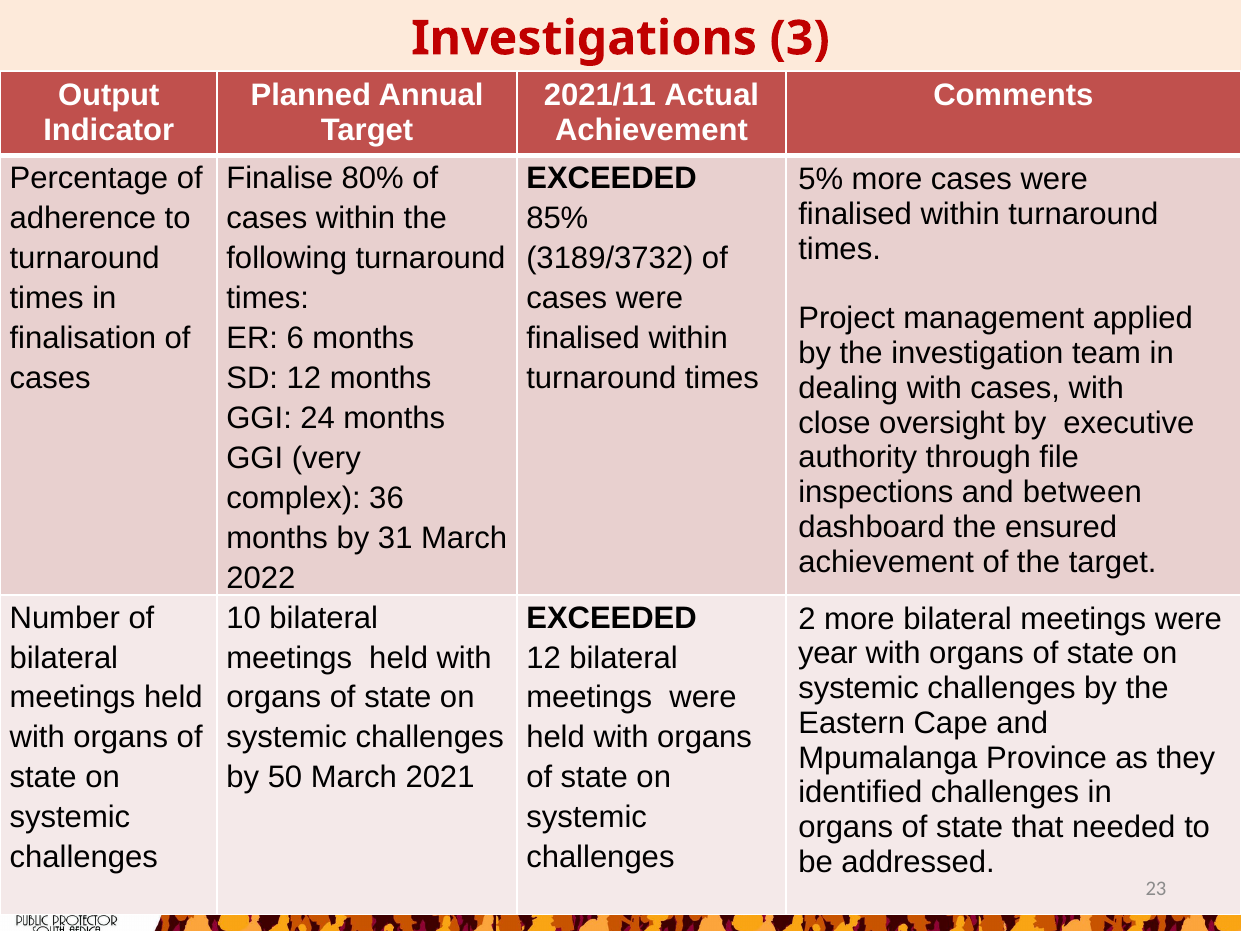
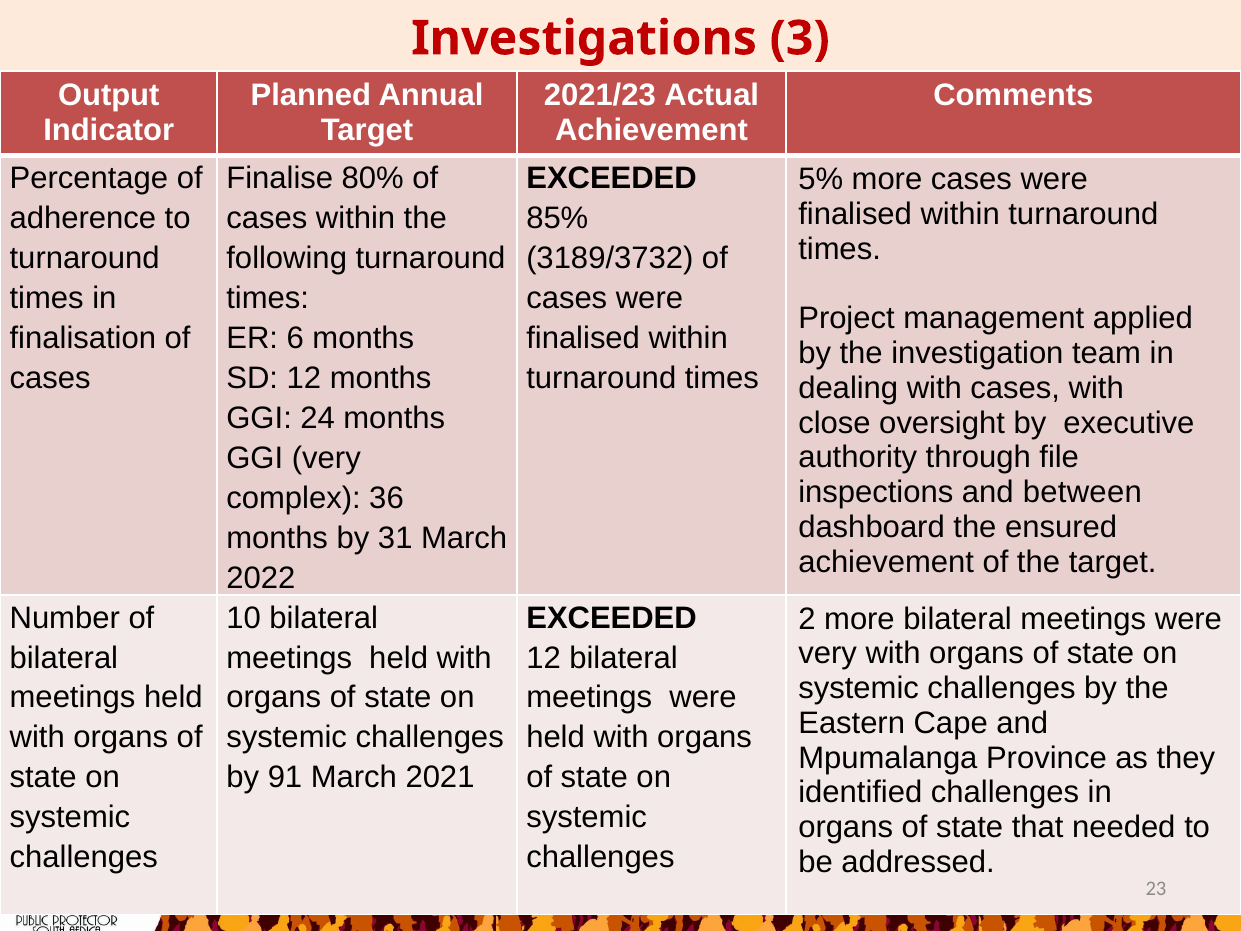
2021/11: 2021/11 -> 2021/23
year at (828, 654): year -> very
50: 50 -> 91
